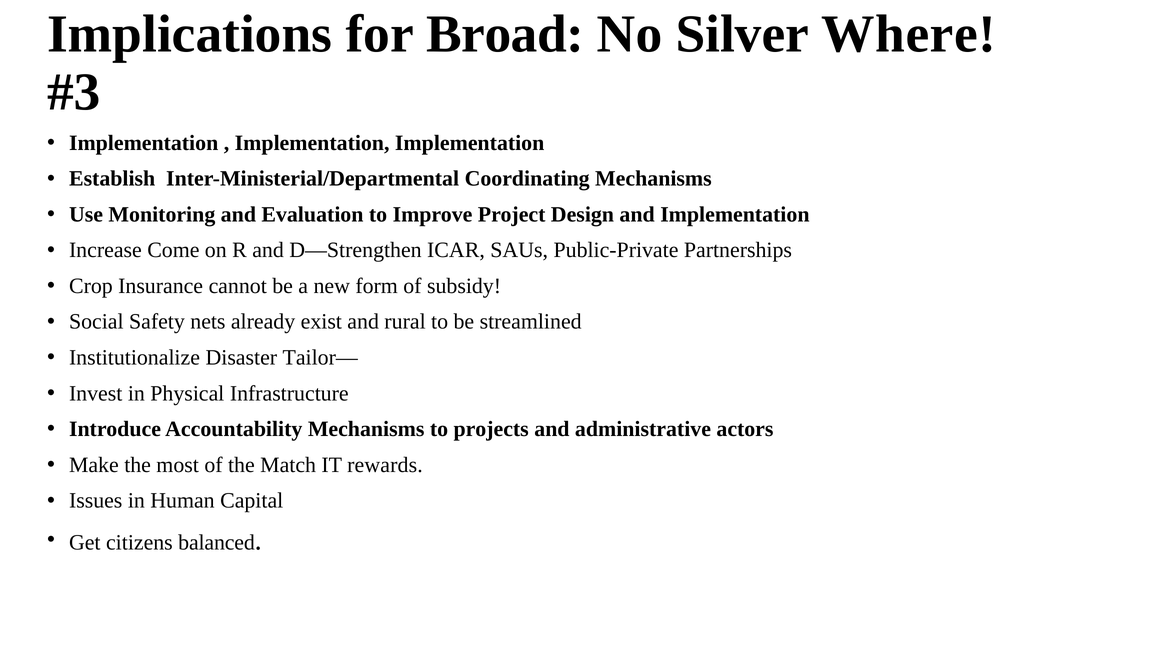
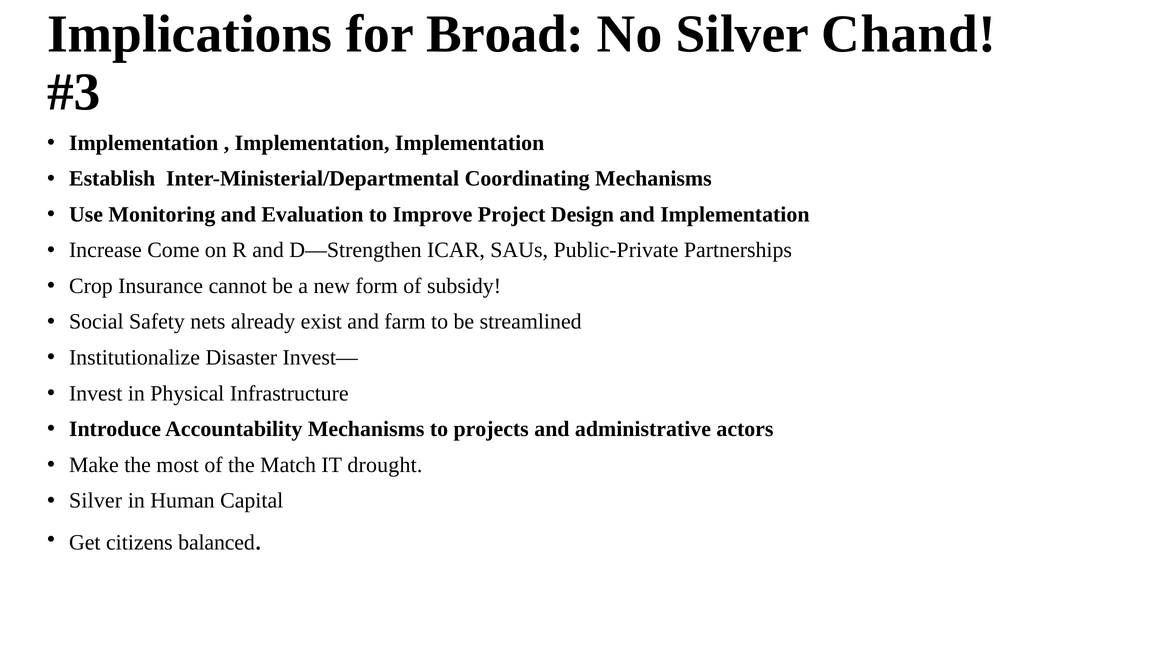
Where: Where -> Chand
rural: rural -> farm
Tailor—: Tailor— -> Invest—
rewards: rewards -> drought
Issues at (96, 501): Issues -> Silver
